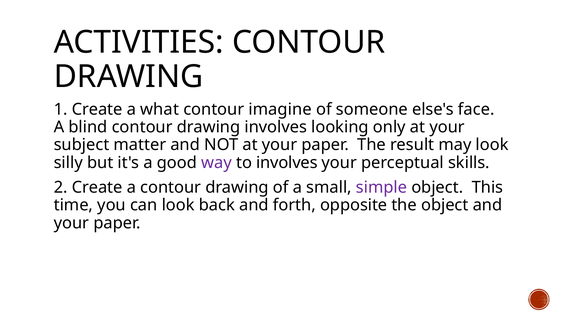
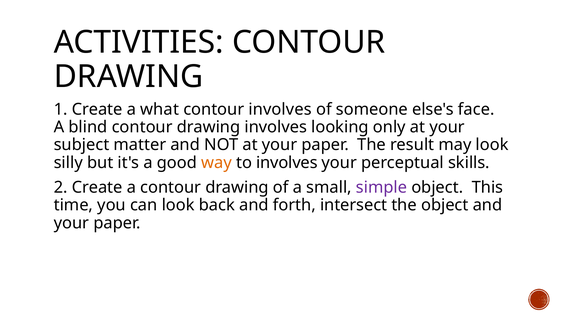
contour imagine: imagine -> involves
way colour: purple -> orange
opposite: opposite -> intersect
